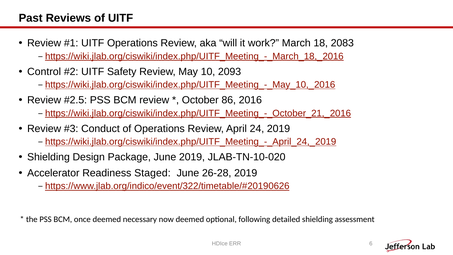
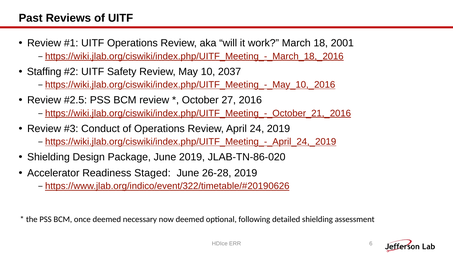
2083: 2083 -> 2001
Control: Control -> Staffing
2093: 2093 -> 2037
86: 86 -> 27
JLAB-TN-10-020: JLAB-TN-10-020 -> JLAB-TN-86-020
